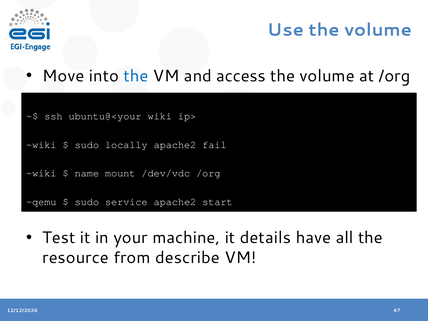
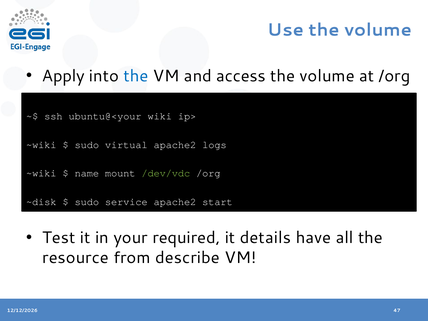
Move: Move -> Apply
locally: locally -> virtual
fail: fail -> logs
/dev/vdc colour: white -> light green
~qemu: ~qemu -> ~disk
machine: machine -> required
